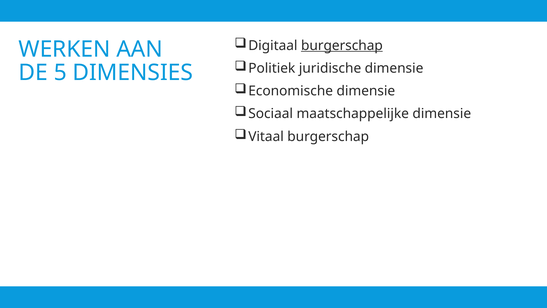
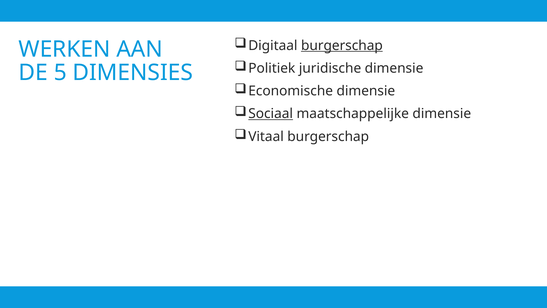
Sociaal underline: none -> present
